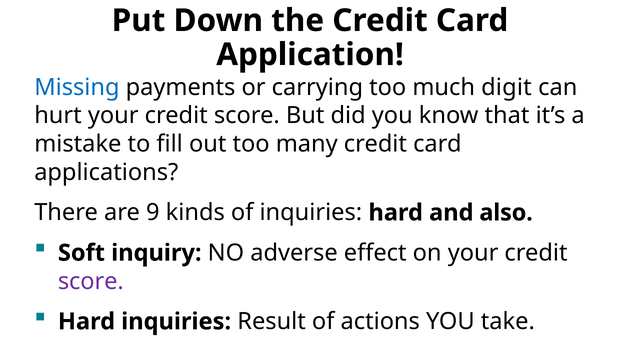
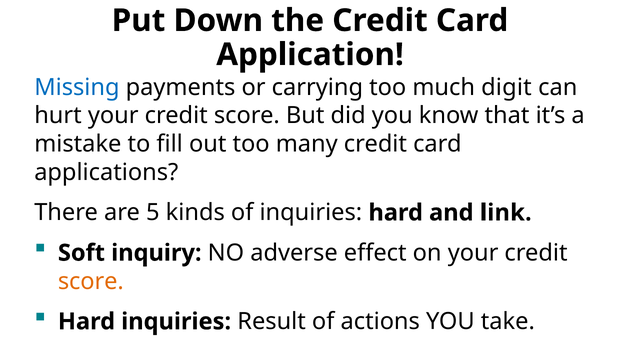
9: 9 -> 5
also: also -> link
score at (91, 281) colour: purple -> orange
